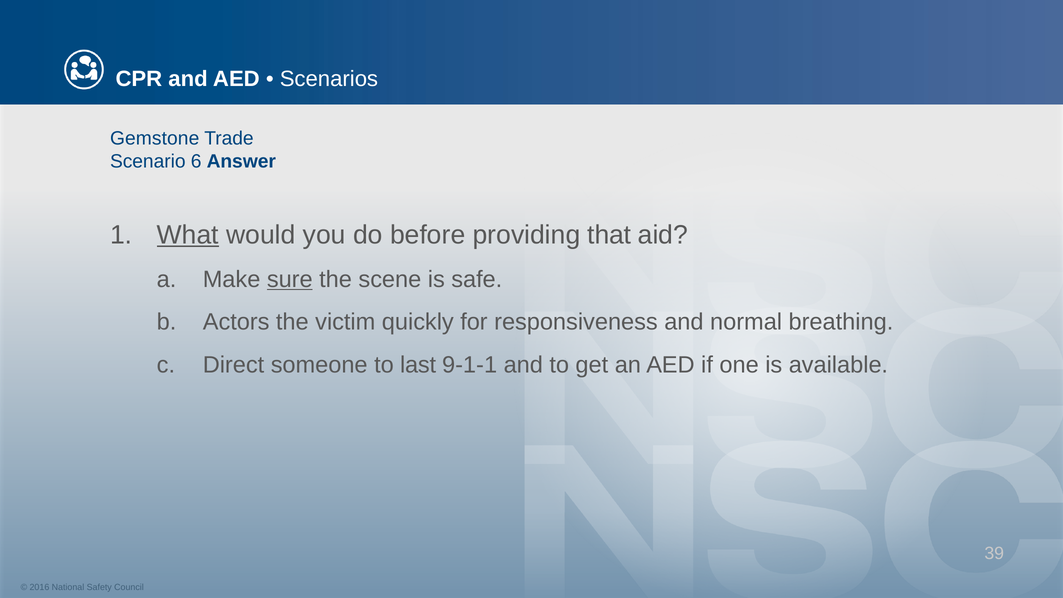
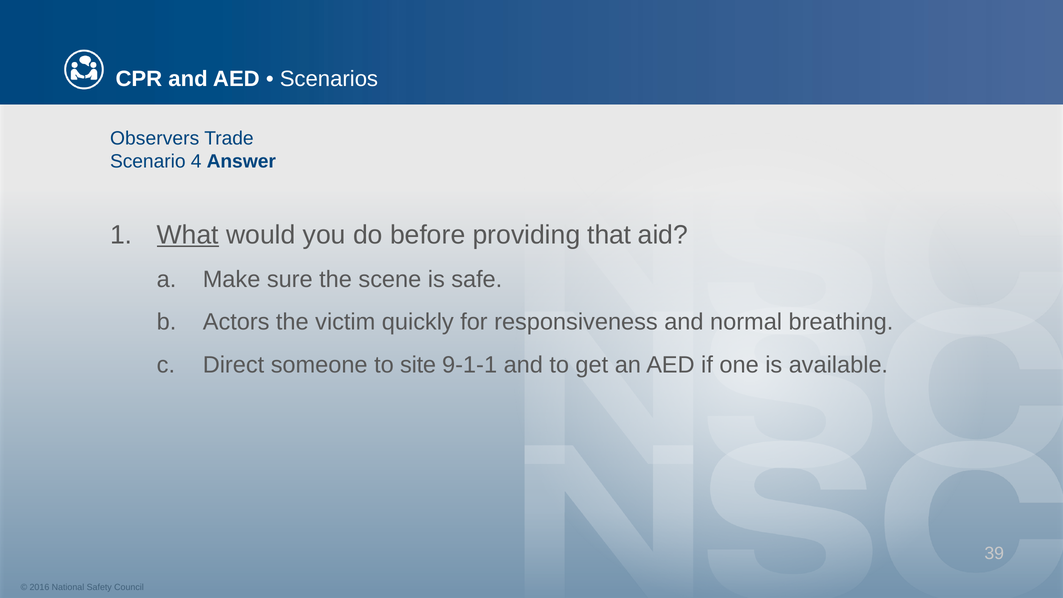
Gemstone: Gemstone -> Observers
6: 6 -> 4
sure underline: present -> none
last: last -> site
